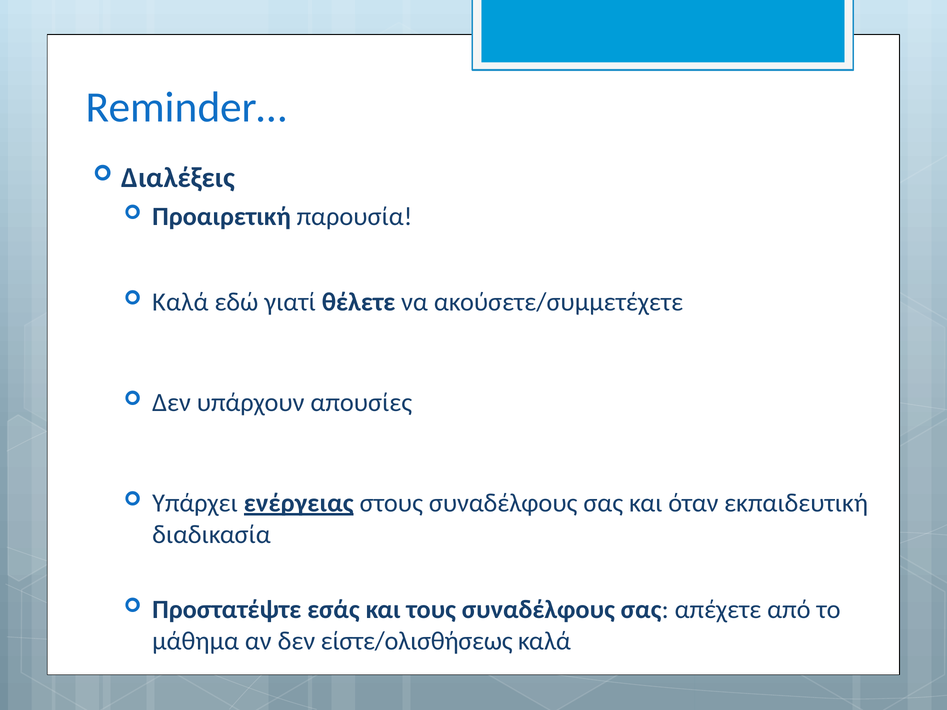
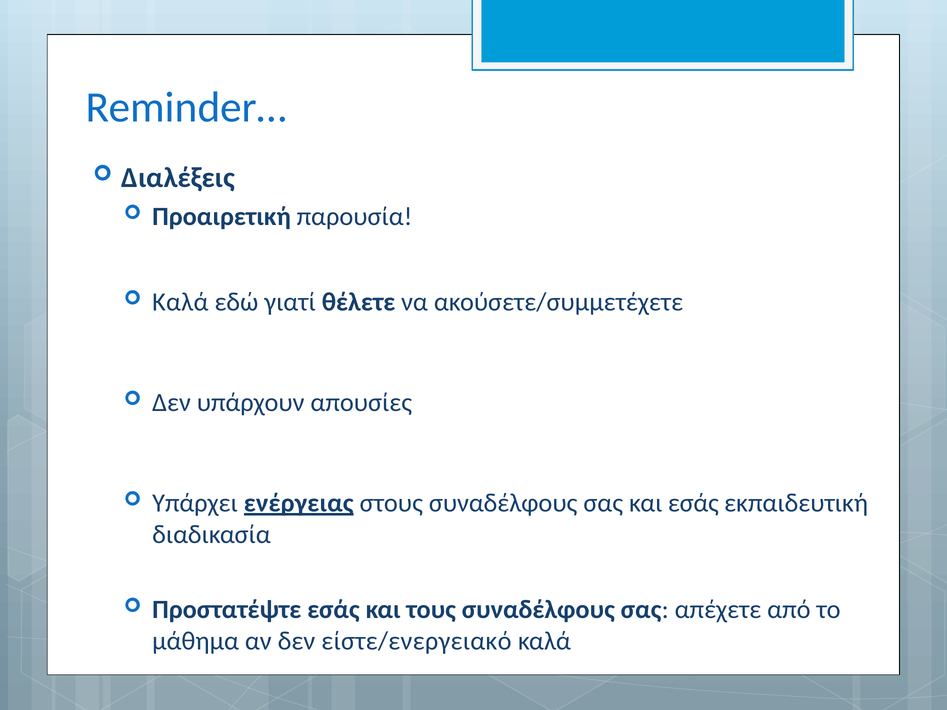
και όταν: όταν -> εσάς
είστε/ολισθήσεως: είστε/ολισθήσεως -> είστε/ενεργειακό
